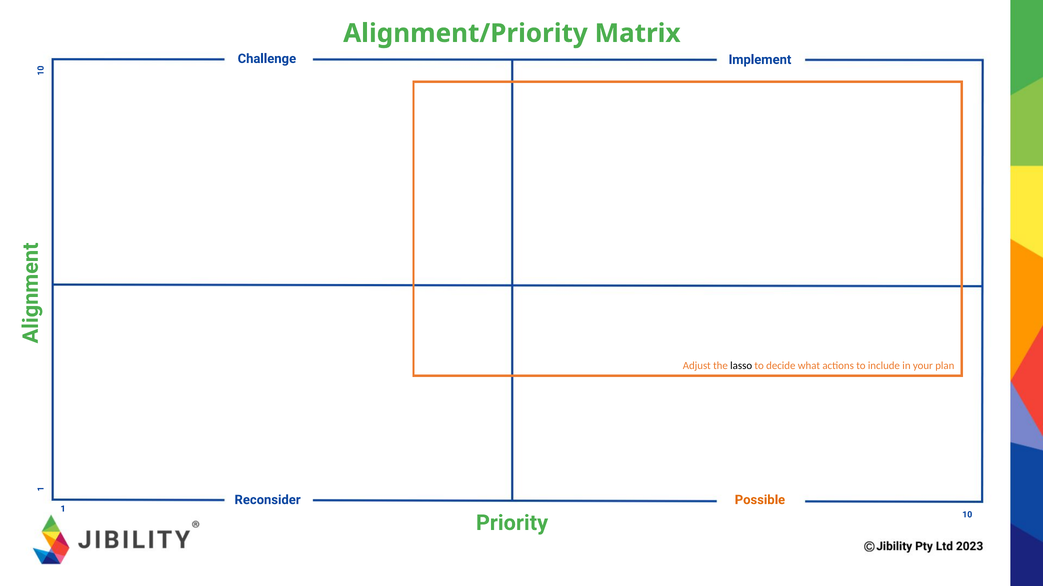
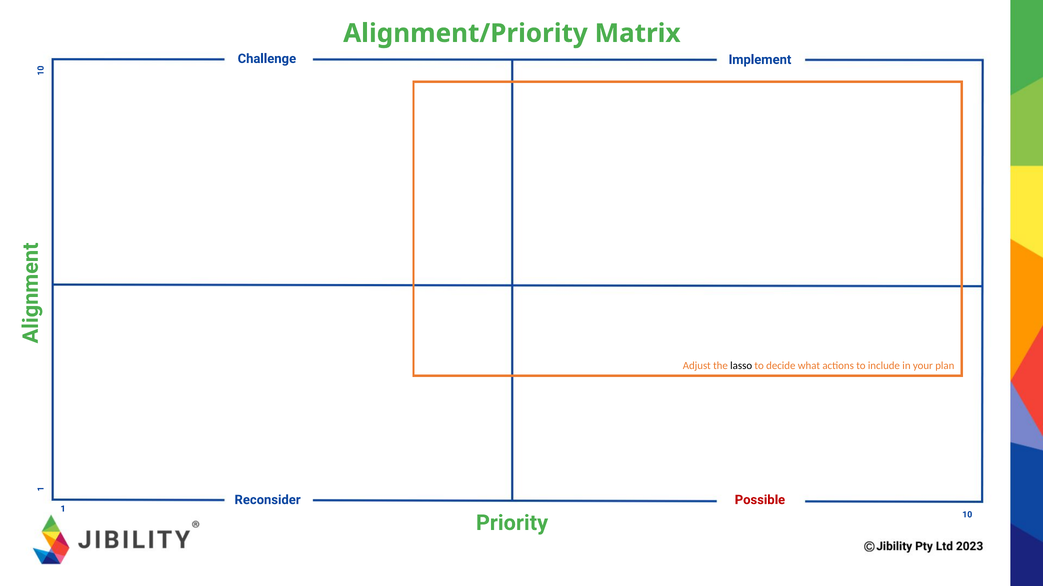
Possible colour: orange -> red
